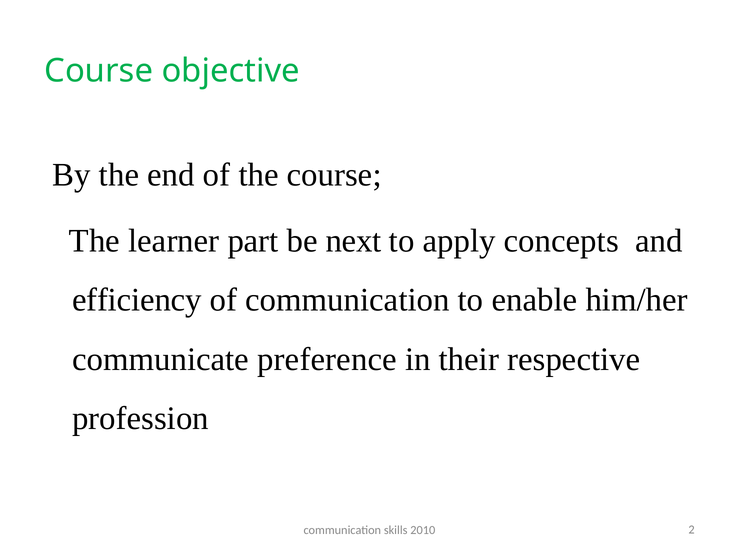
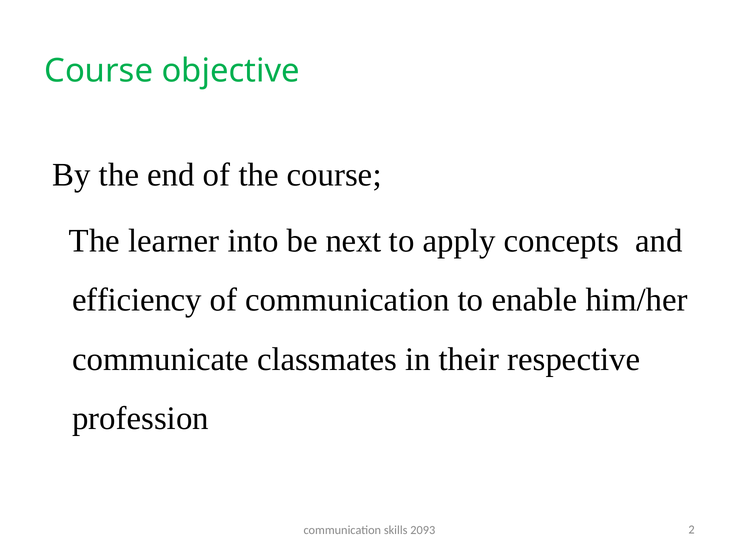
part: part -> into
preference: preference -> classmates
2010: 2010 -> 2093
